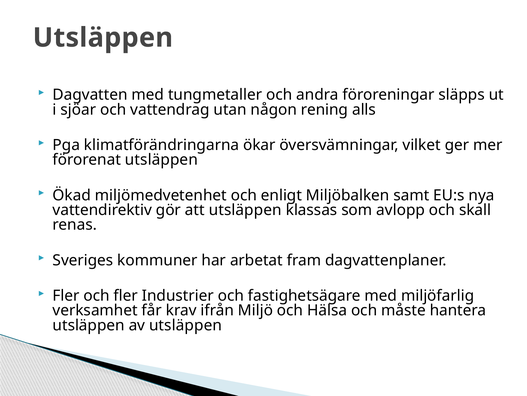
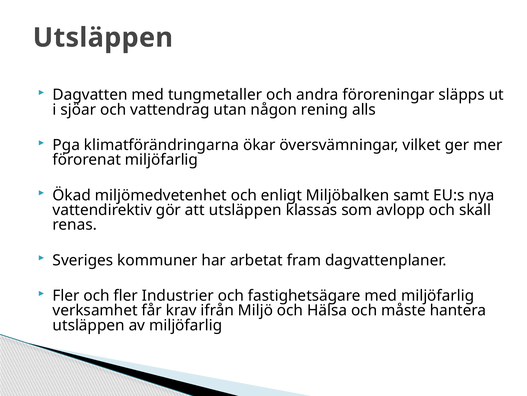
förorenat utsläppen: utsläppen -> miljöfarlig
av utsläppen: utsläppen -> miljöfarlig
